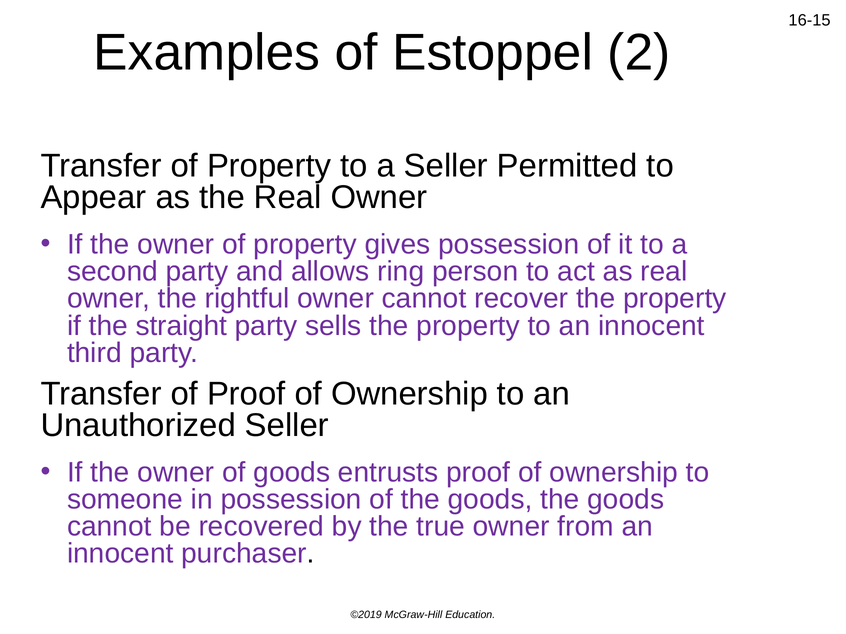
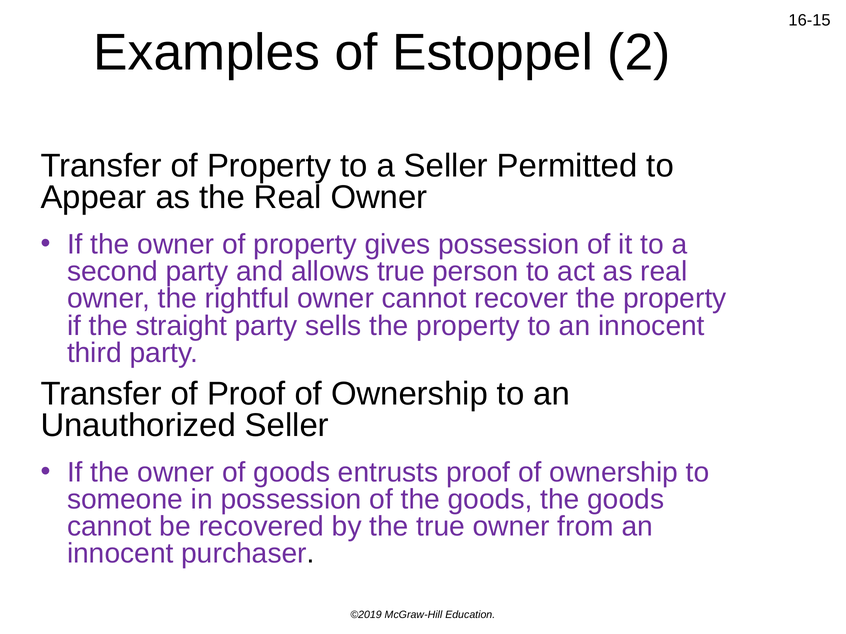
allows ring: ring -> true
